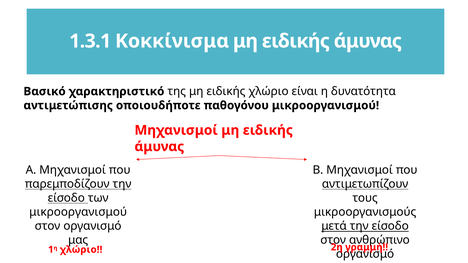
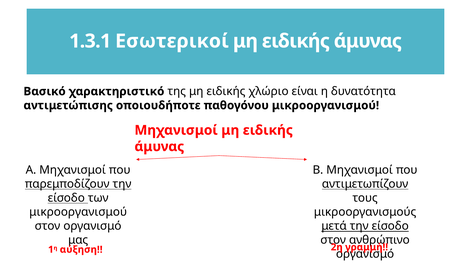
Κοκκίνισμα: Κοκκίνισμα -> Εσωτερικοί
1η χλώριο: χλώριο -> αύξηση
